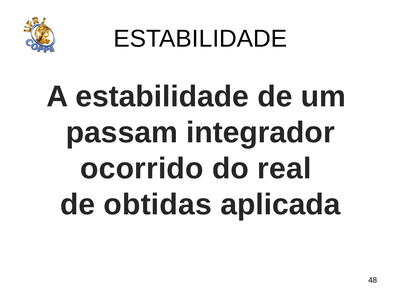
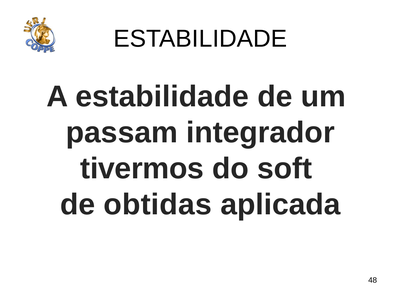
ocorrido: ocorrido -> tivermos
real: real -> soft
